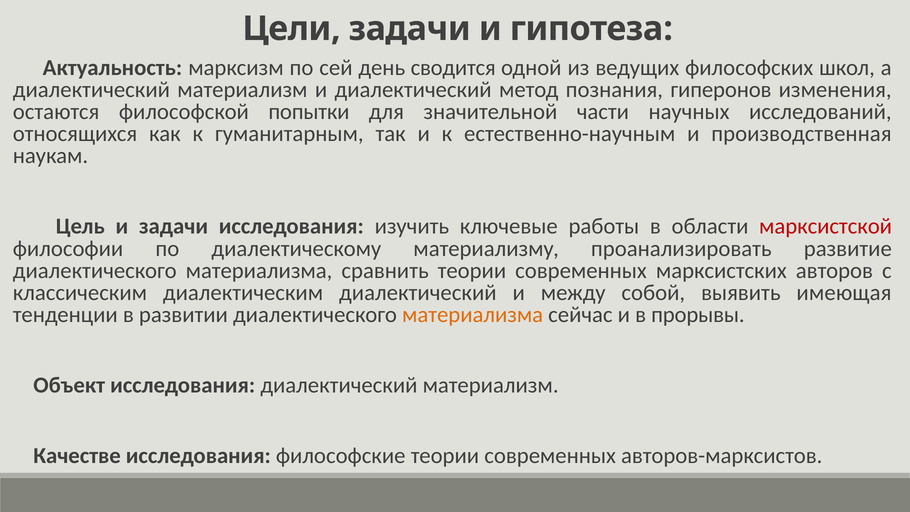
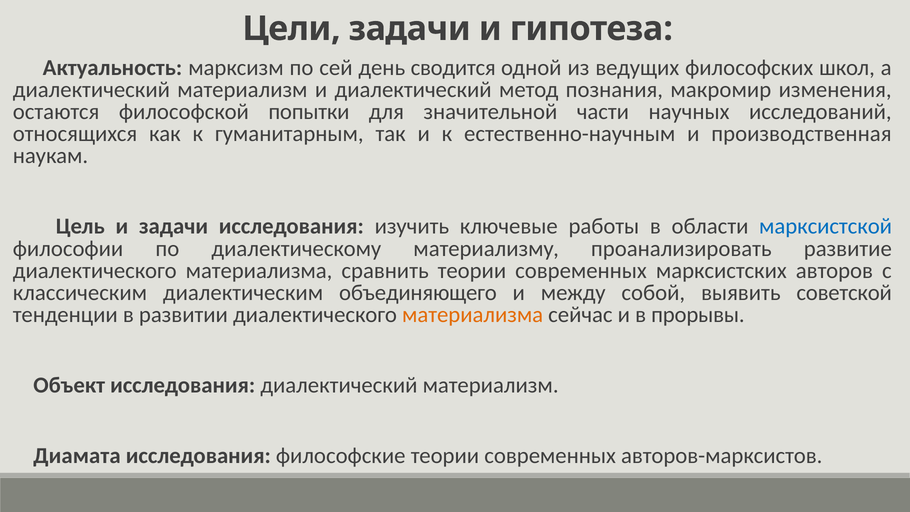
гиперонов: гиперонов -> макромир
марксистской colour: red -> blue
диалектическим диалектический: диалектический -> объединяющего
имеющая: имеющая -> советской
Качестве: Качестве -> Диамата
